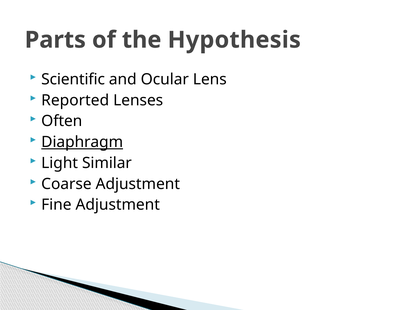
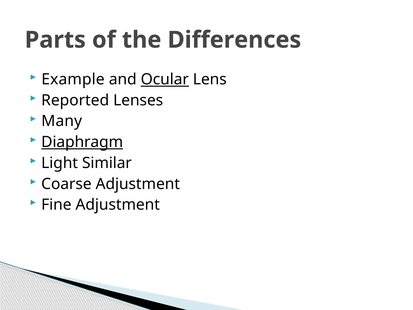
Hypothesis: Hypothesis -> Differences
Scientific: Scientific -> Example
Ocular underline: none -> present
Often: Often -> Many
